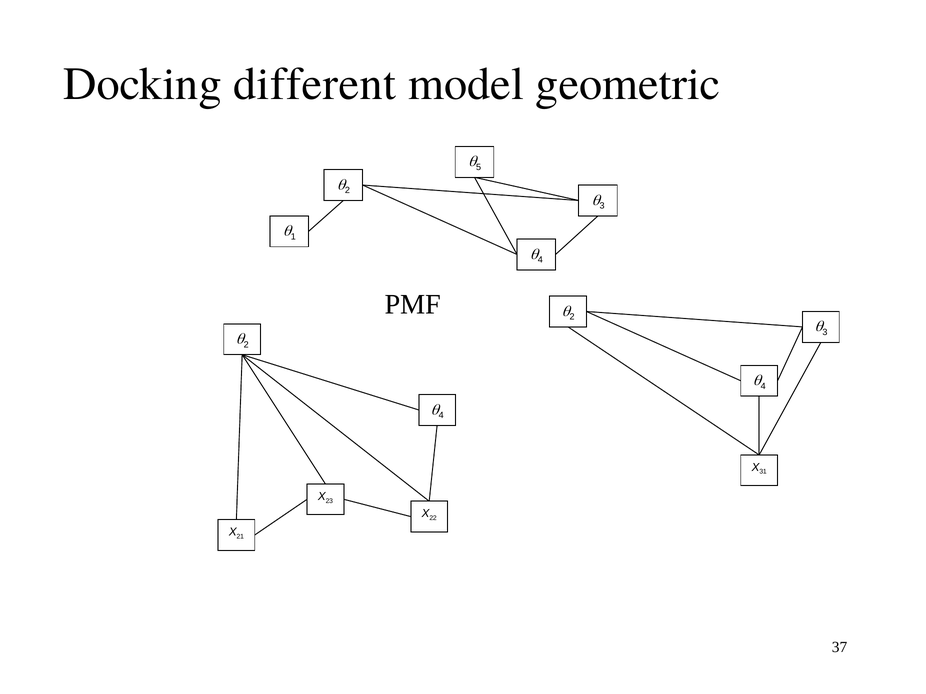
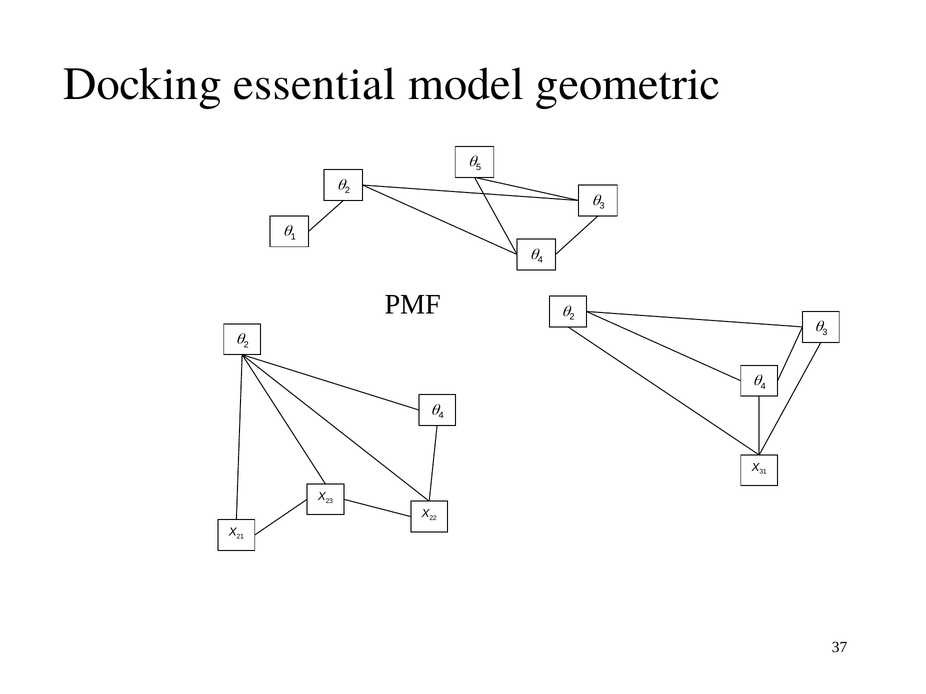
different: different -> essential
